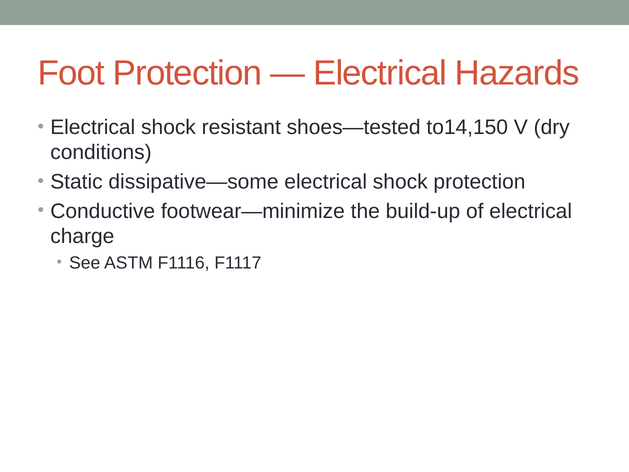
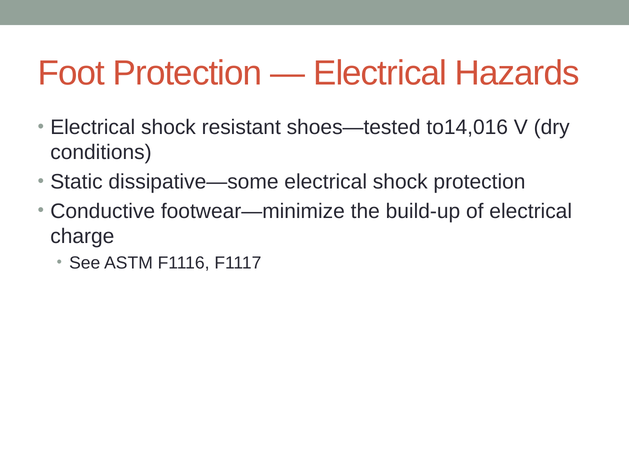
to14,150: to14,150 -> to14,016
